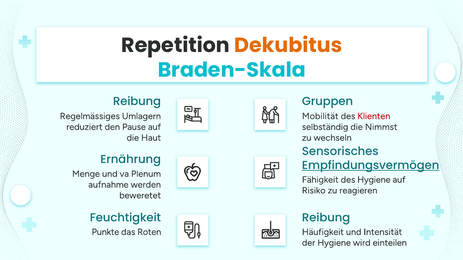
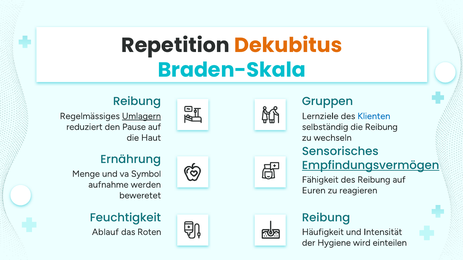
Umlagern underline: none -> present
Mobilität: Mobilität -> Lernziele
Klienten colour: red -> blue
die Nimmst: Nimmst -> Reibung
Plenum: Plenum -> Symbol
des Hygiene: Hygiene -> Reibung
Risiko: Risiko -> Euren
Punkte: Punkte -> Ablauf
